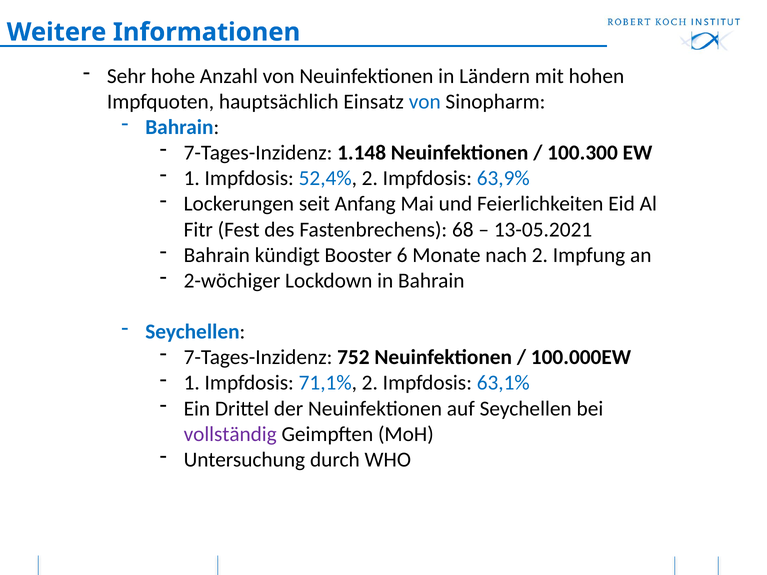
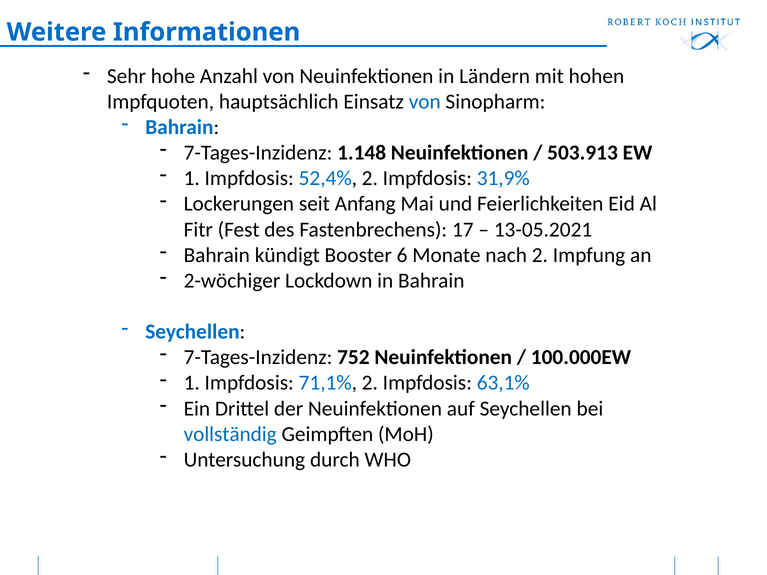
100.300: 100.300 -> 503.913
63,9%: 63,9% -> 31,9%
68: 68 -> 17
vollständig colour: purple -> blue
